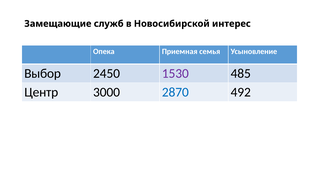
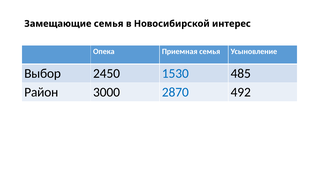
Замещающие служб: служб -> семья
1530 colour: purple -> blue
Центр: Центр -> Район
